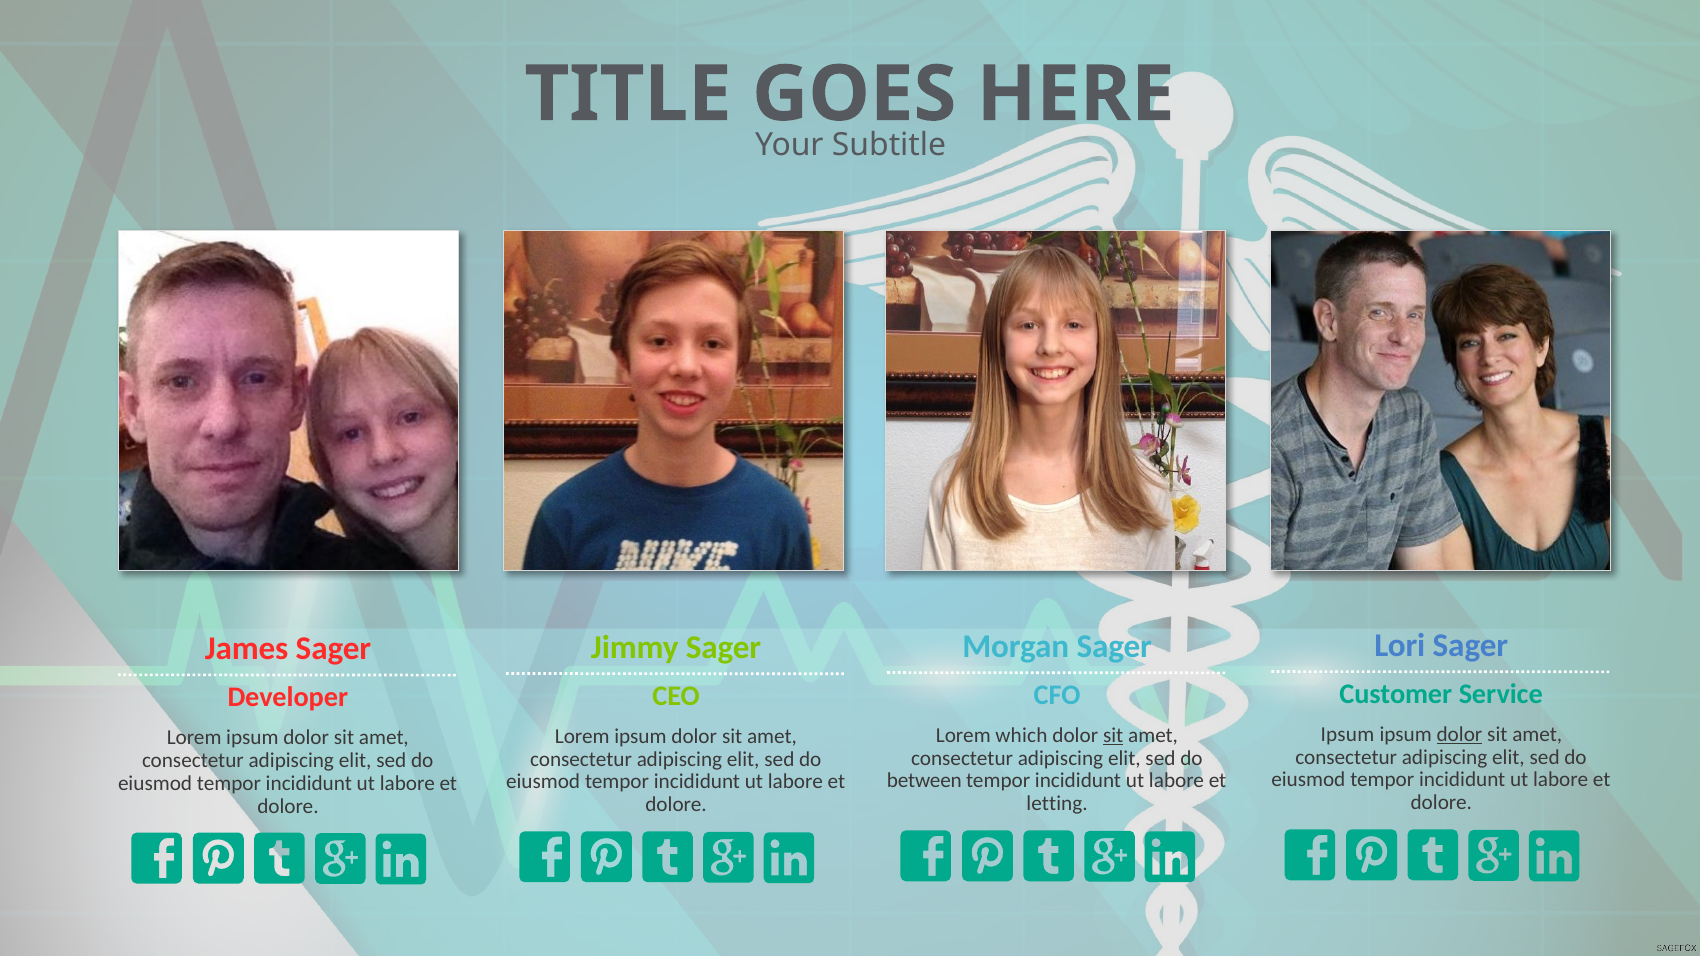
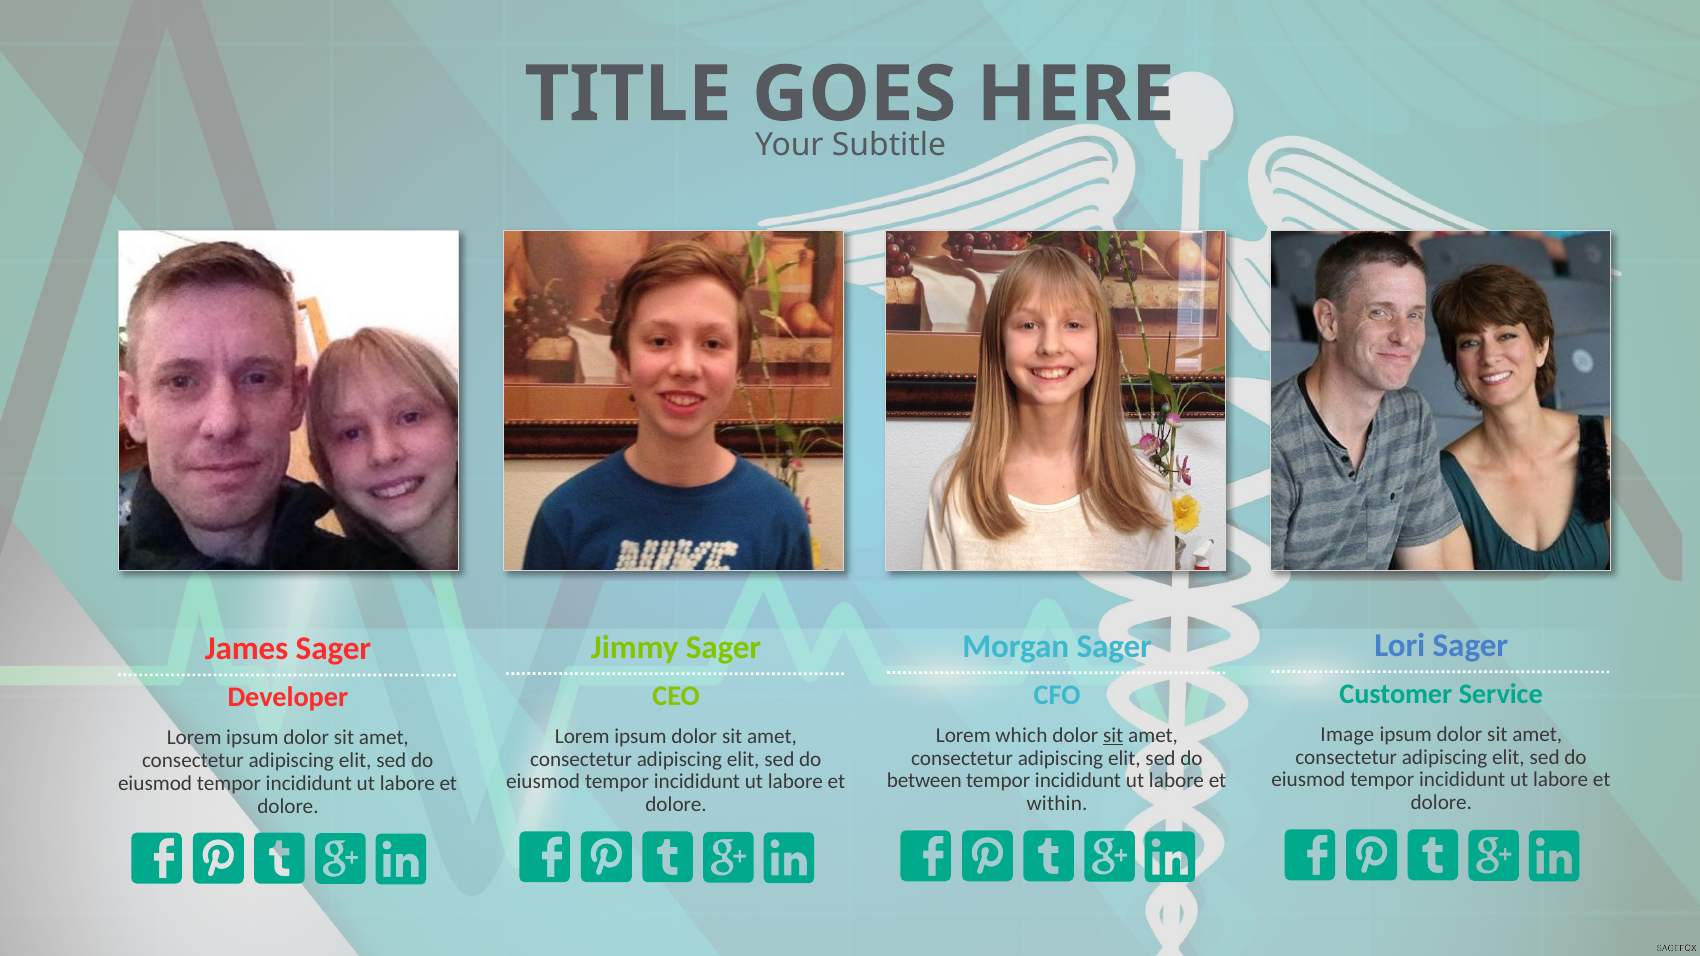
Ipsum at (1347, 734): Ipsum -> Image
dolor at (1459, 734) underline: present -> none
letting: letting -> within
